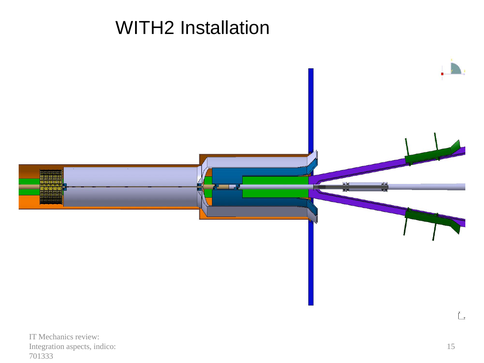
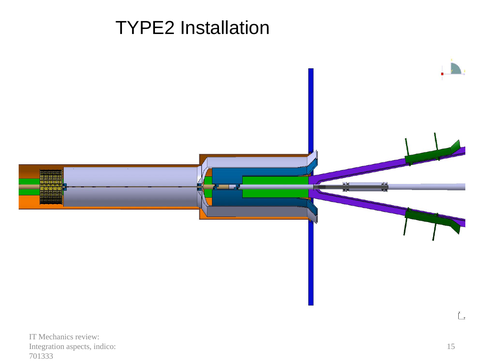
WITH2: WITH2 -> TYPE2
